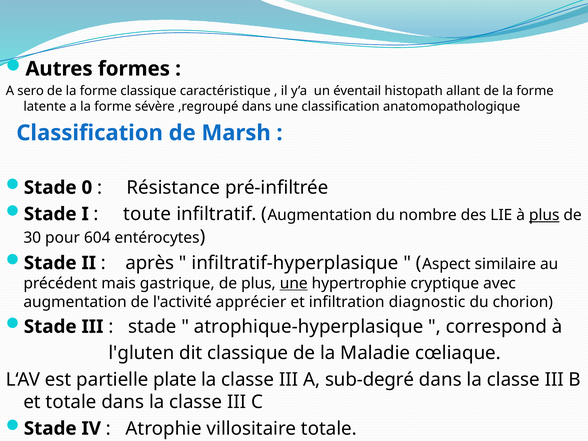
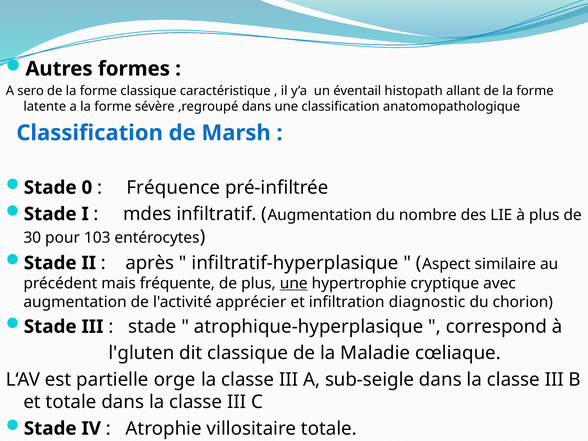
Résistance: Résistance -> Fréquence
toute: toute -> mdes
plus at (544, 215) underline: present -> none
604: 604 -> 103
gastrique: gastrique -> fréquente
plate: plate -> orge
sub-degré: sub-degré -> sub-seigle
